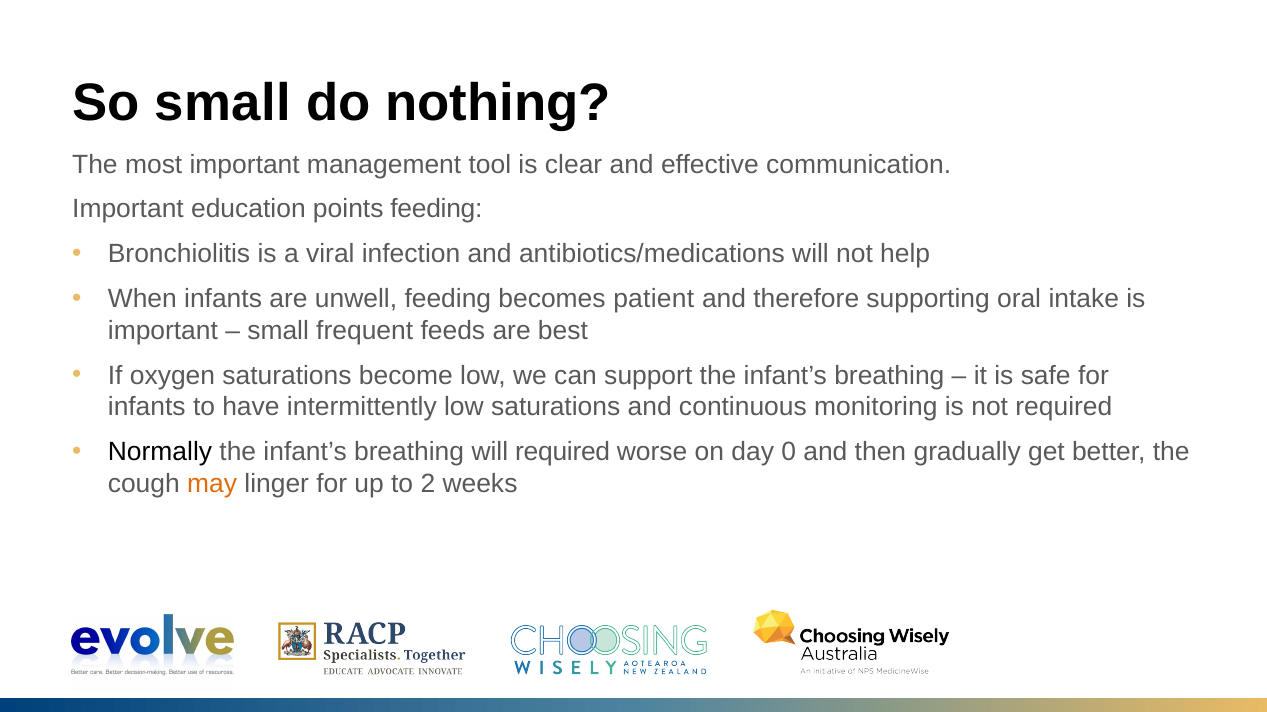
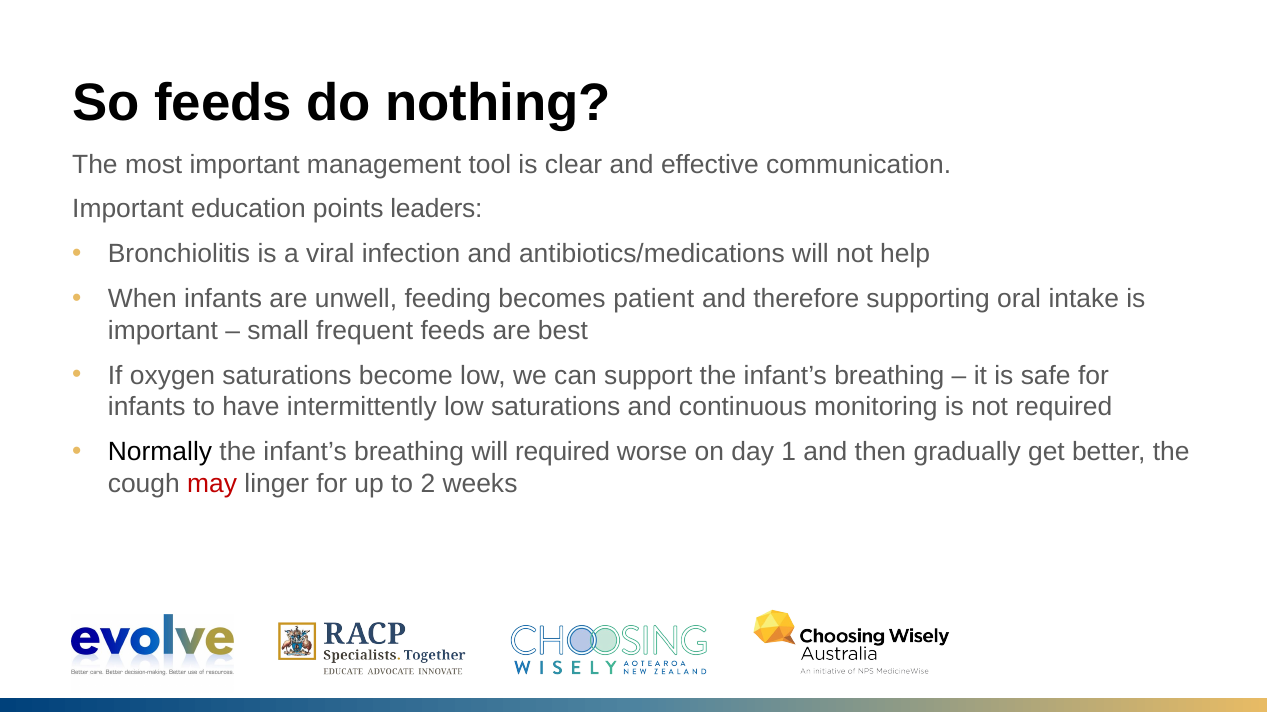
So small: small -> feeds
points feeding: feeding -> leaders
0: 0 -> 1
may colour: orange -> red
